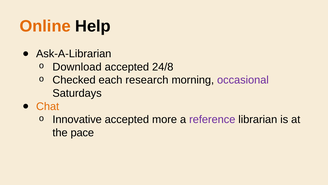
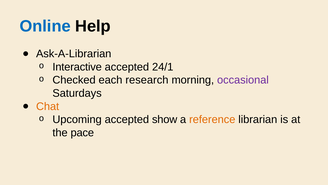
Online colour: orange -> blue
Download: Download -> Interactive
24/8: 24/8 -> 24/1
Innovative: Innovative -> Upcoming
more: more -> show
reference colour: purple -> orange
